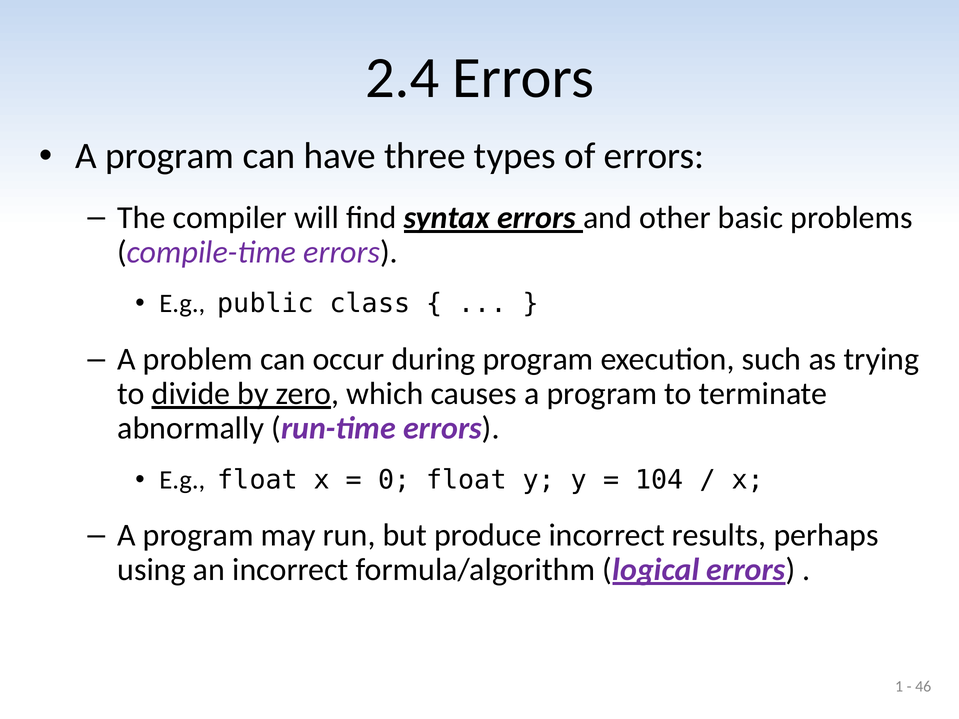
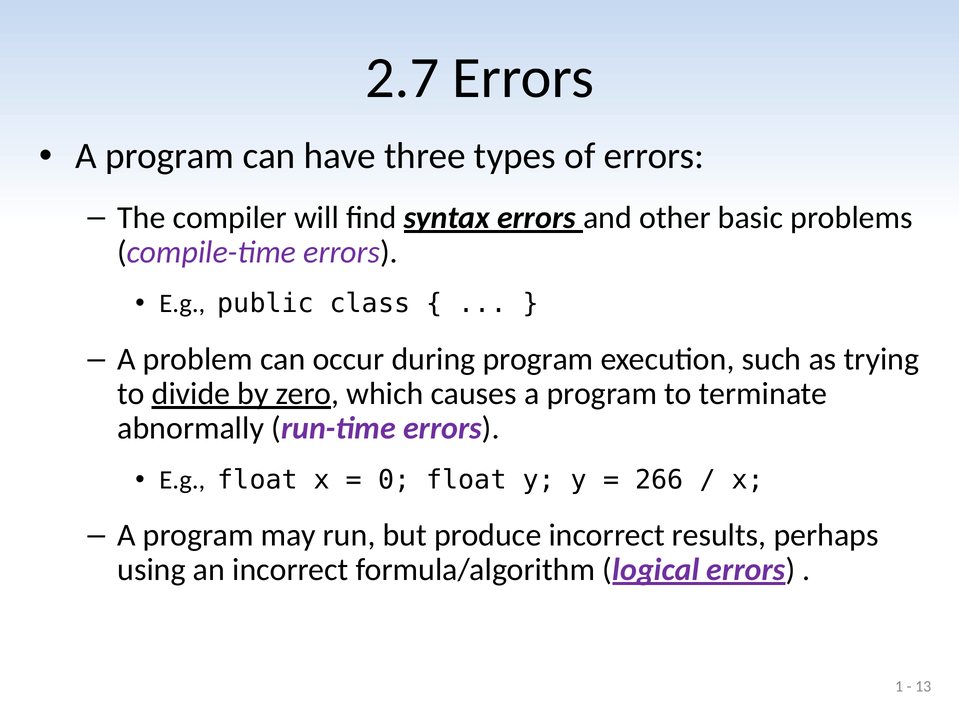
2.4: 2.4 -> 2.7
104: 104 -> 266
46: 46 -> 13
